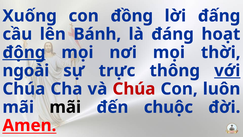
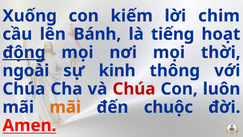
đồng: đồng -> kiếm
đấng: đấng -> chim
đáng: đáng -> tiếng
trực: trực -> kinh
với underline: present -> none
mãi at (65, 107) colour: black -> orange
